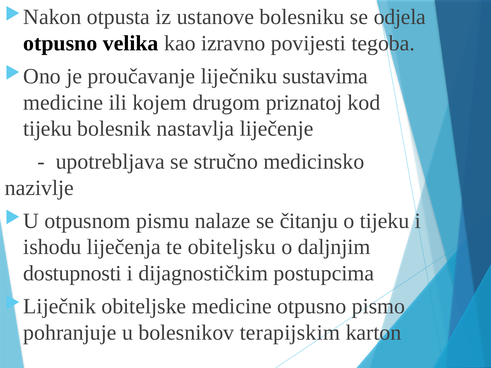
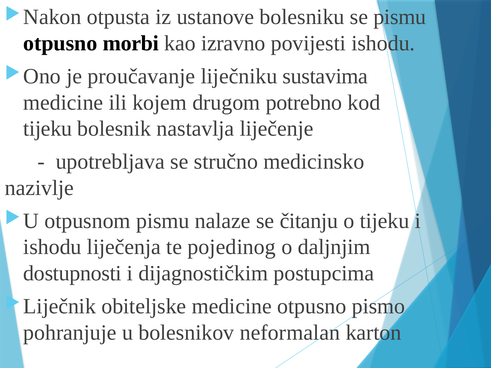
se odjela: odjela -> pismu
velika: velika -> morbi
povijesti tegoba: tegoba -> ishodu
priznatoj: priznatoj -> potrebno
obiteljsku: obiteljsku -> pojedinog
terapijskim: terapijskim -> neformalan
